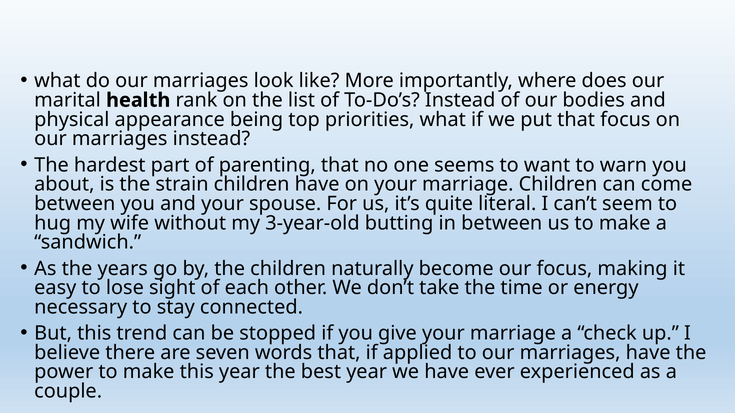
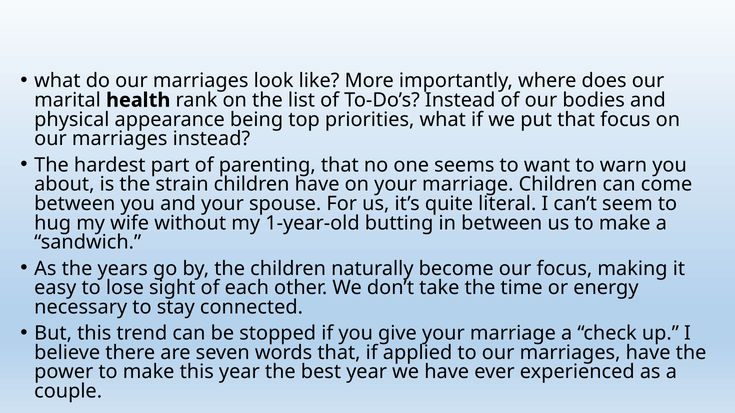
3-year-old: 3-year-old -> 1-year-old
